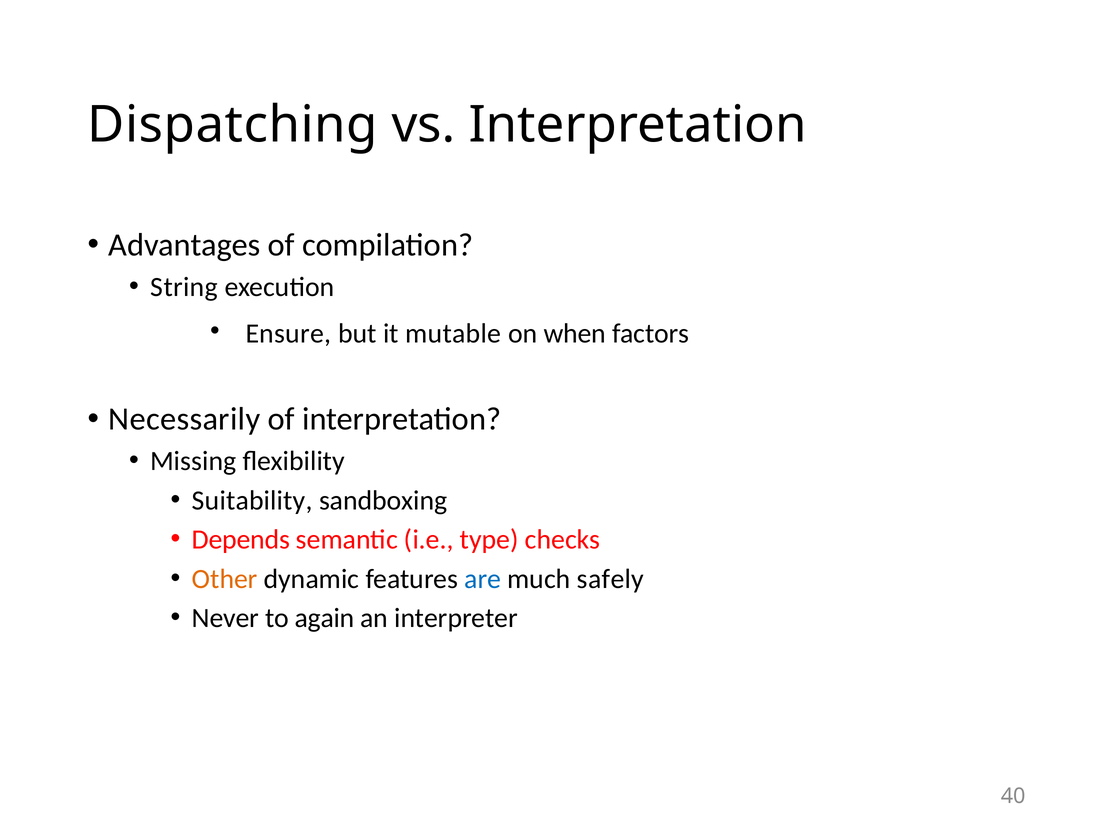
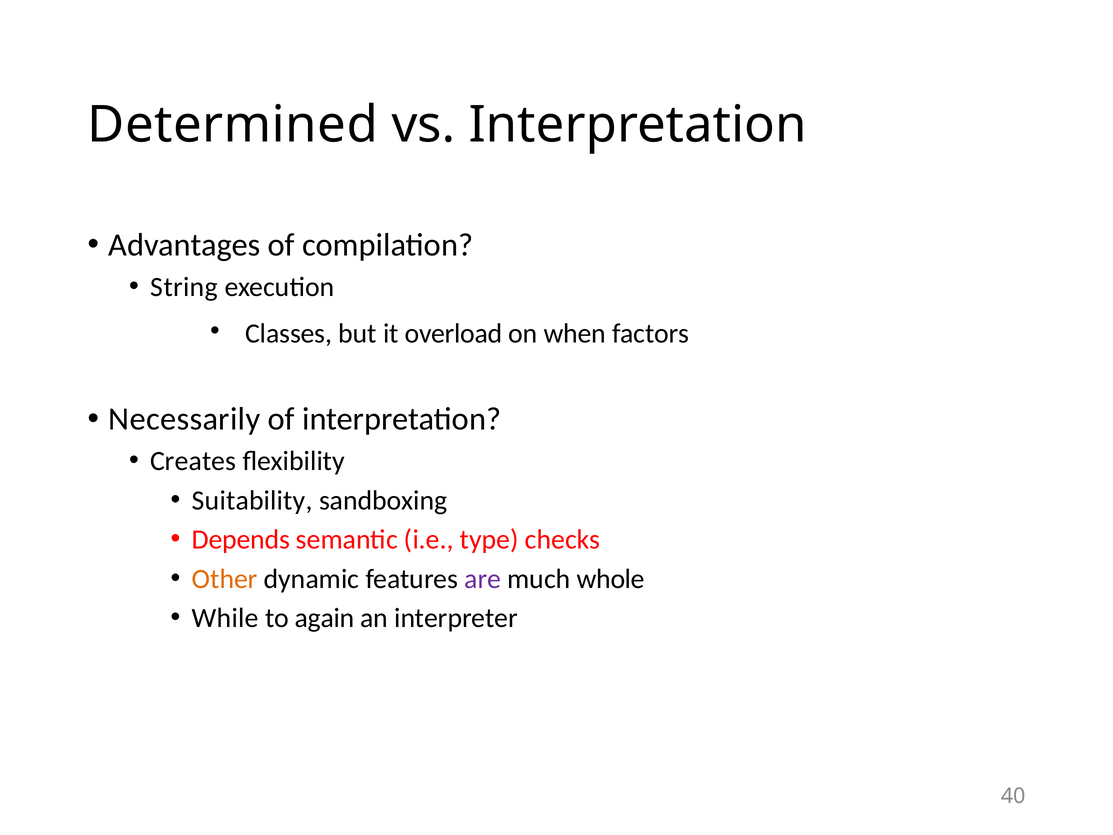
Dispatching: Dispatching -> Determined
Ensure: Ensure -> Classes
mutable: mutable -> overload
Missing: Missing -> Creates
are colour: blue -> purple
safely: safely -> whole
Never: Never -> While
